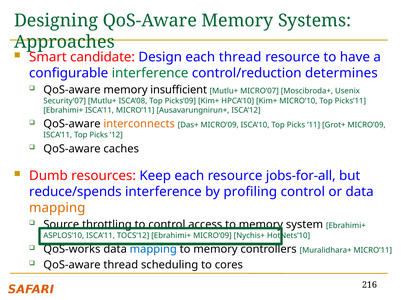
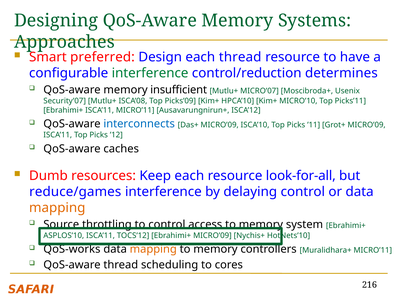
candidate: candidate -> preferred
interconnects colour: orange -> blue
jobs-for-all: jobs-for-all -> look-for-all
reduce/spends: reduce/spends -> reduce/games
profiling: profiling -> delaying
mapping at (153, 250) colour: blue -> orange
